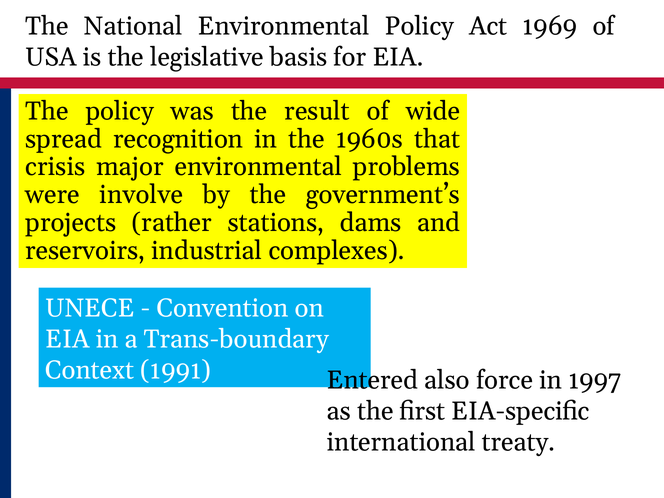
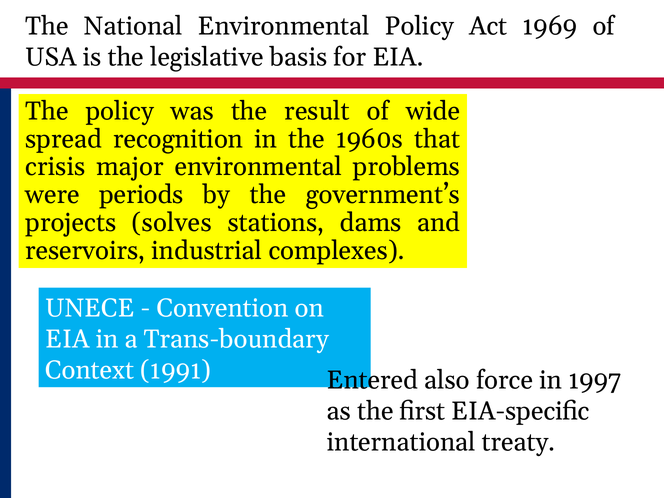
involve: involve -> periods
rather: rather -> solves
